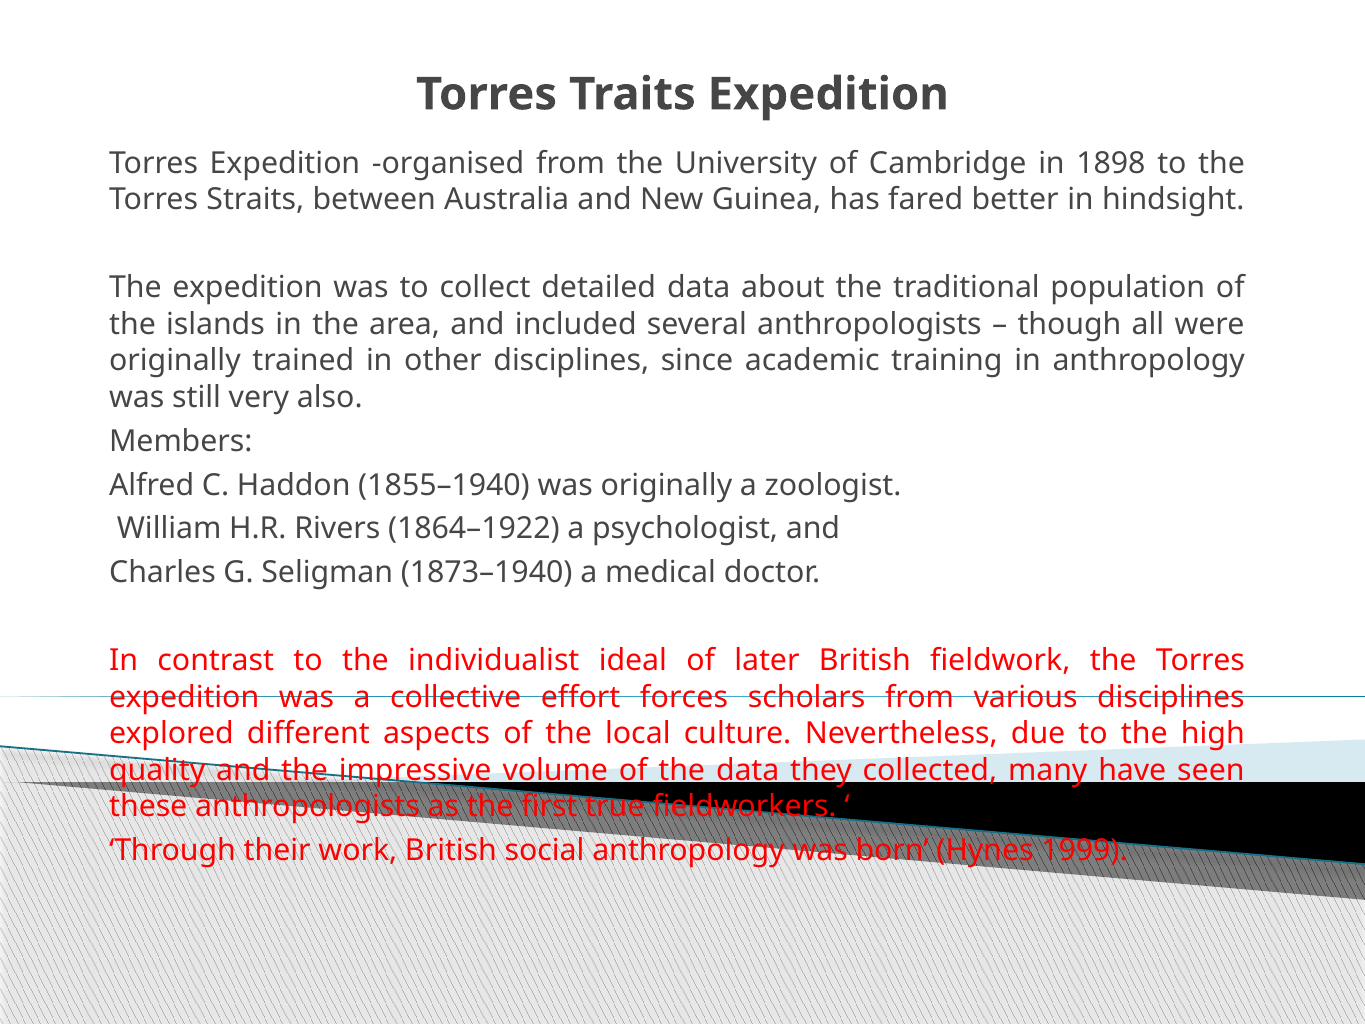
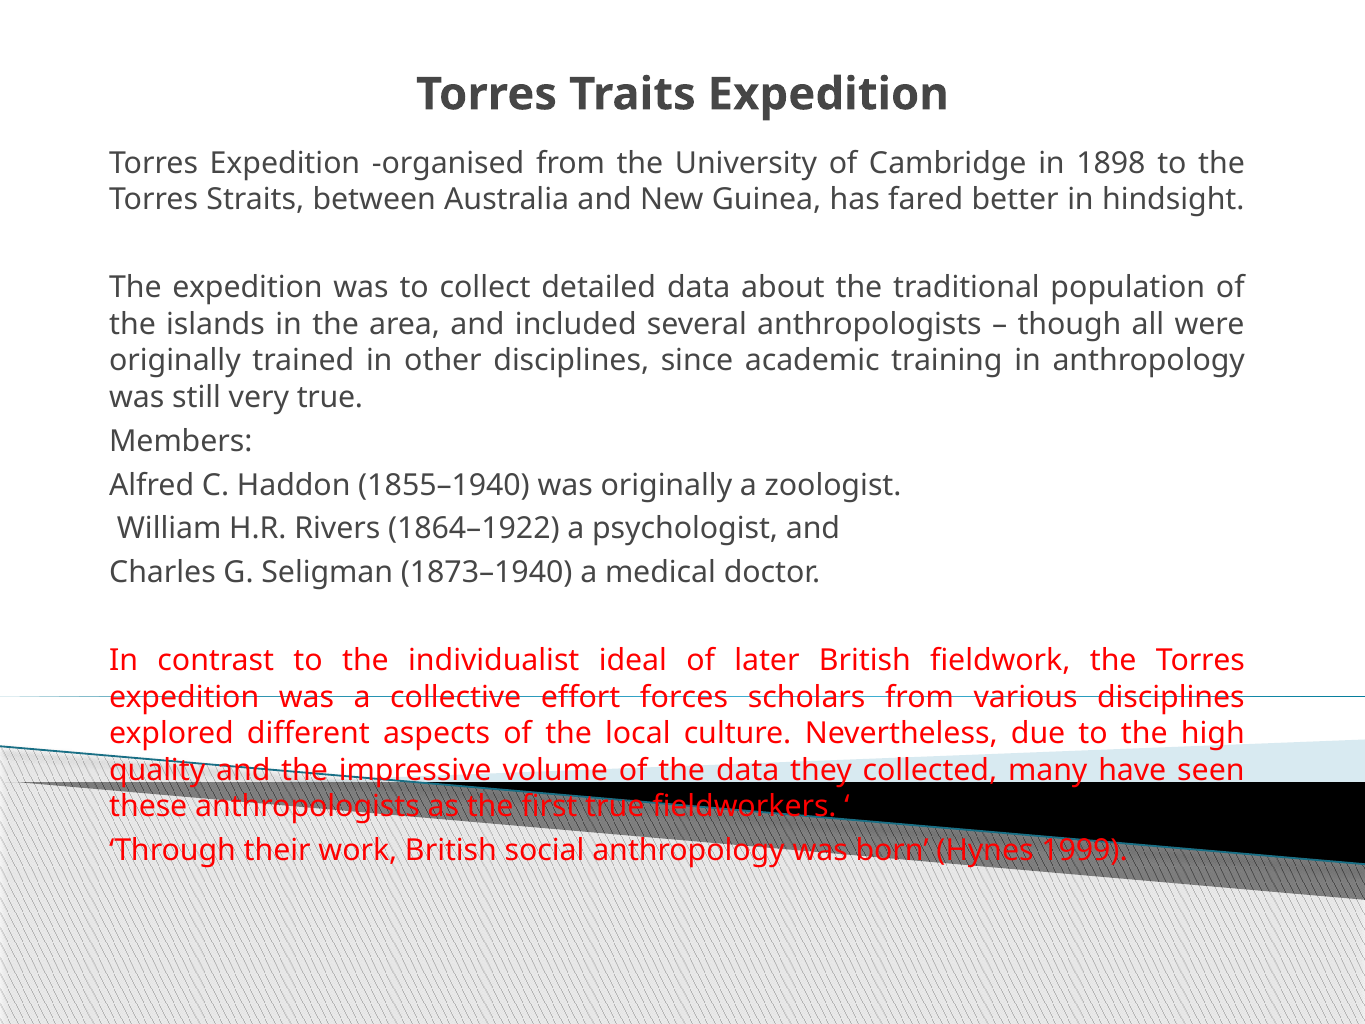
very also: also -> true
